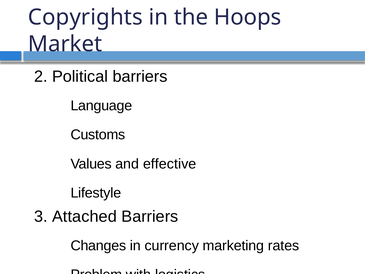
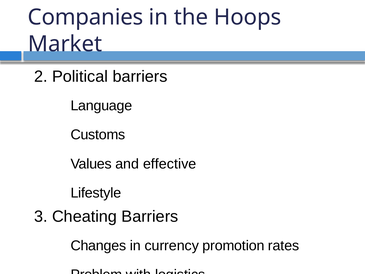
Copyrights: Copyrights -> Companies
Attached: Attached -> Cheating
marketing: marketing -> promotion
